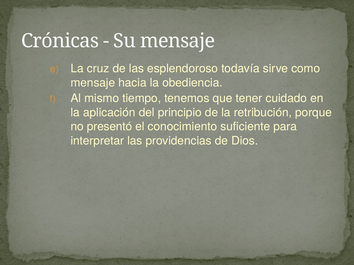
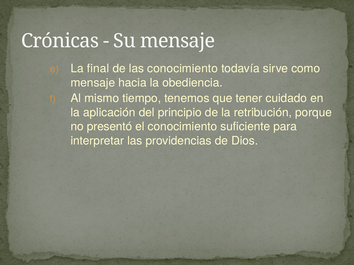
cruz: cruz -> final
las esplendoroso: esplendoroso -> conocimiento
